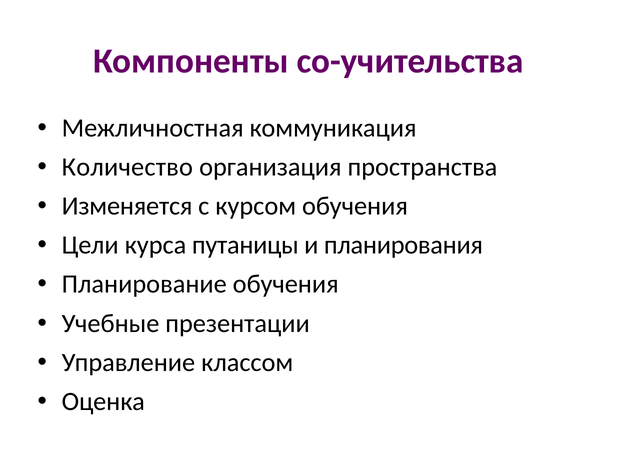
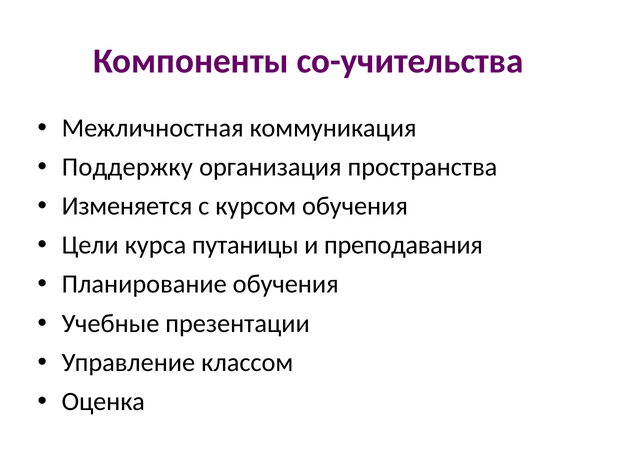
Количество: Количество -> Поддержку
планирования: планирования -> преподавания
